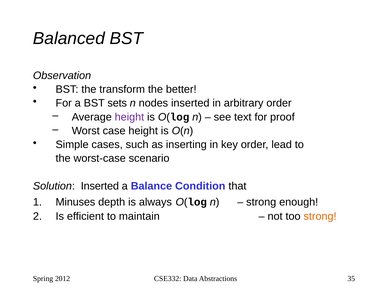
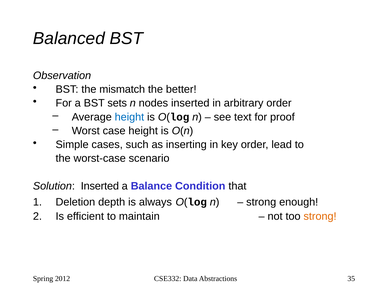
transform: transform -> mismatch
height at (129, 117) colour: purple -> blue
Minuses: Minuses -> Deletion
